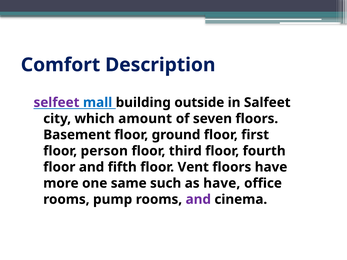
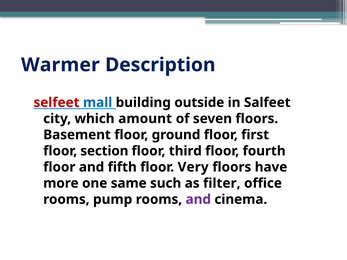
Comfort: Comfort -> Warmer
selfeet colour: purple -> red
person: person -> section
Vent: Vent -> Very
as have: have -> filter
